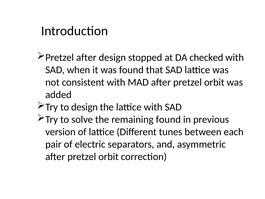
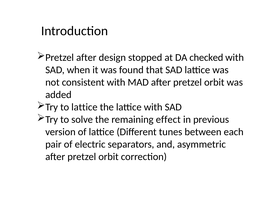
to design: design -> lattice
remaining found: found -> effect
